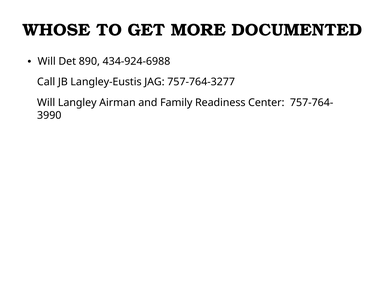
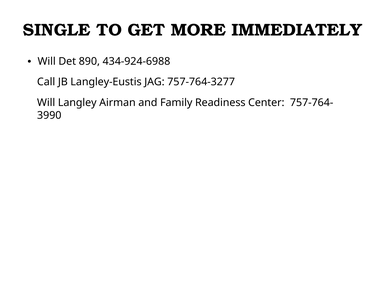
WHOSE: WHOSE -> SINGLE
DOCUMENTED: DOCUMENTED -> IMMEDIATELY
